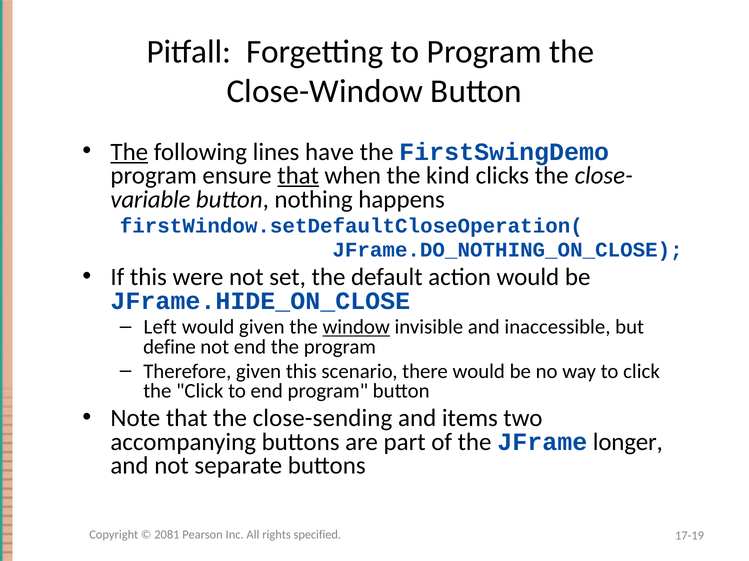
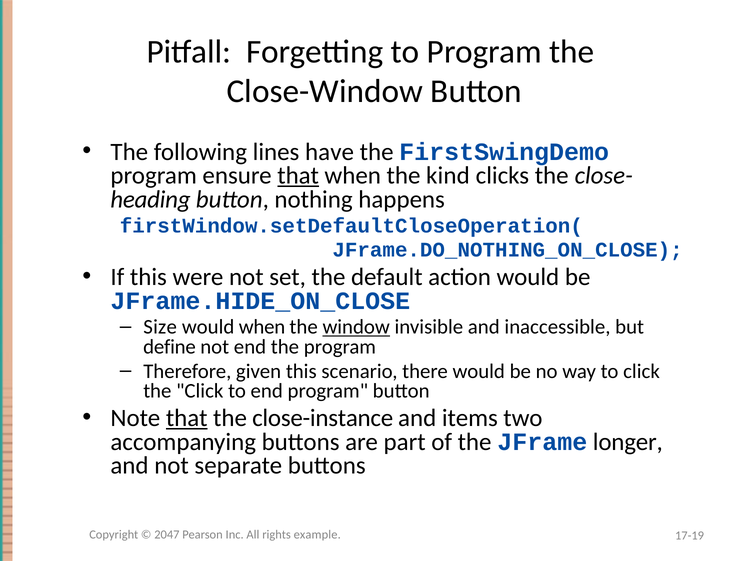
The at (129, 152) underline: present -> none
variable: variable -> heading
Left: Left -> Size
would given: given -> when
that at (187, 418) underline: none -> present
close-sending: close-sending -> close-instance
2081: 2081 -> 2047
specified: specified -> example
